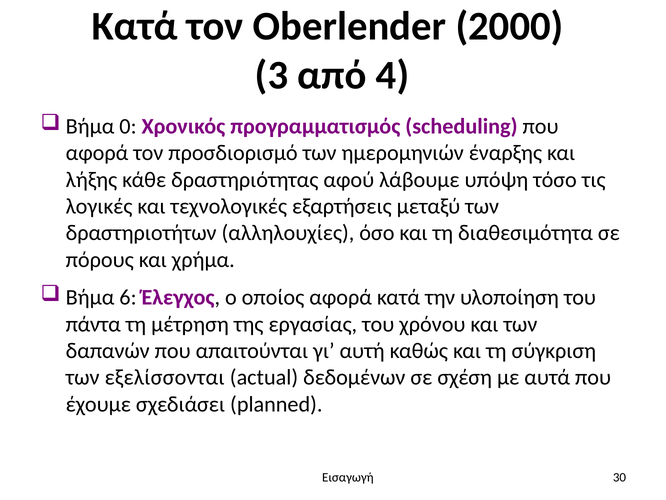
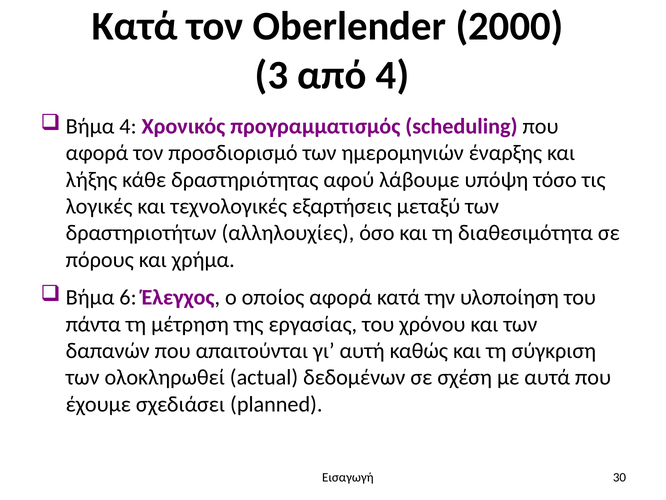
Βήμα 0: 0 -> 4
εξελίσσονται: εξελίσσονται -> ολοκληρωθεί
